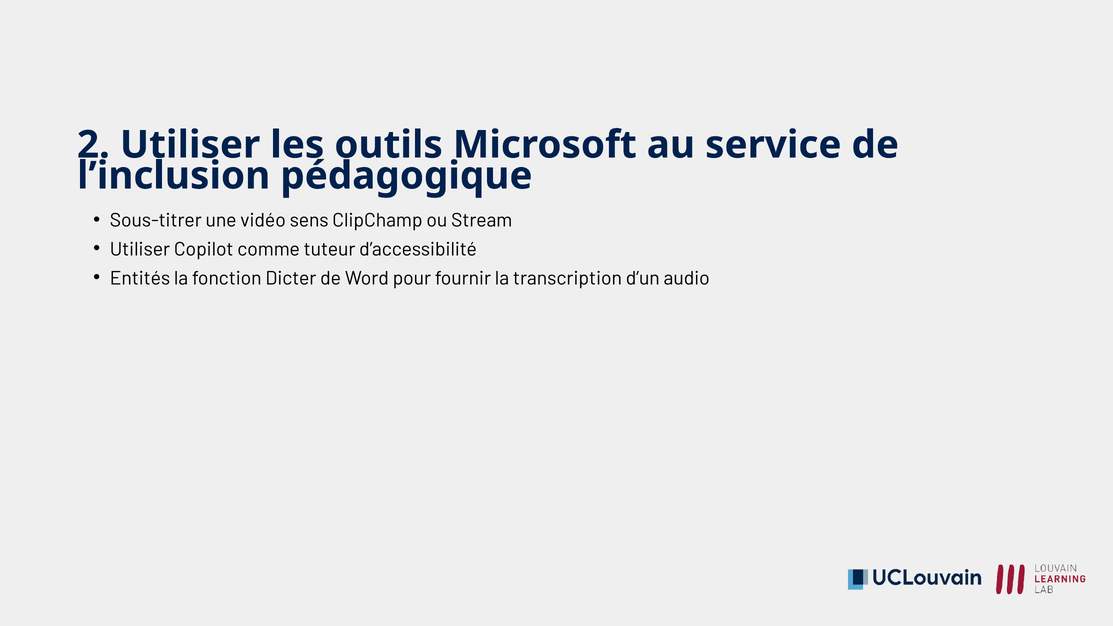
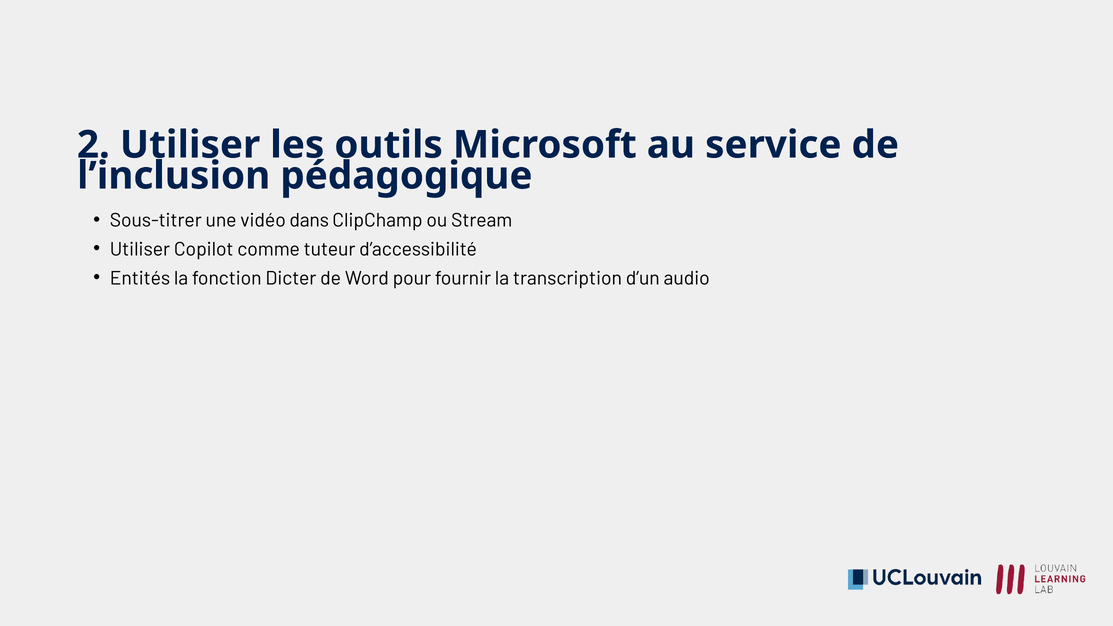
sens: sens -> dans
